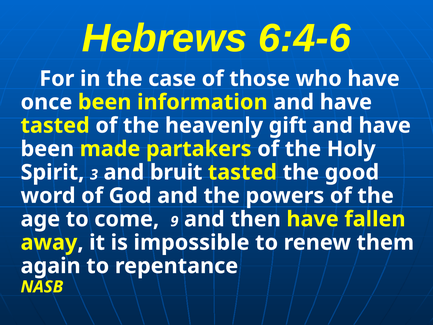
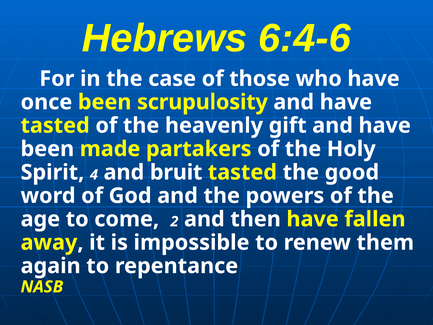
information: information -> scrupulosity
3: 3 -> 4
9: 9 -> 2
